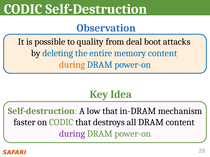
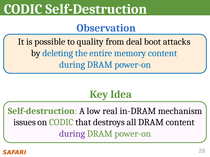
during at (72, 65) colour: orange -> blue
low that: that -> real
faster: faster -> issues
